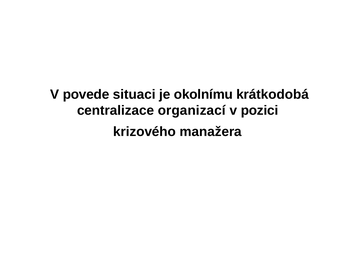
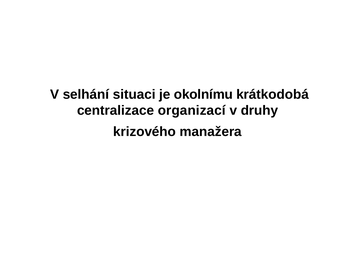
povede: povede -> selhání
pozici: pozici -> druhy
